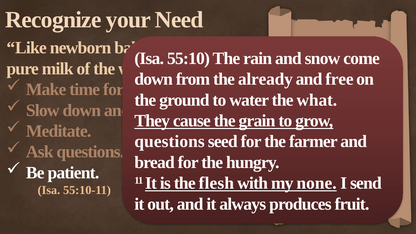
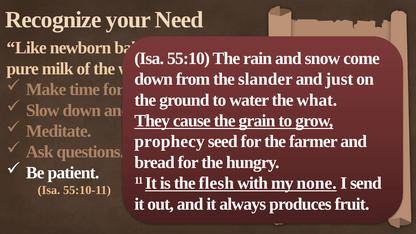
already: already -> slander
free: free -> just
questions at (170, 142): questions -> prophecy
